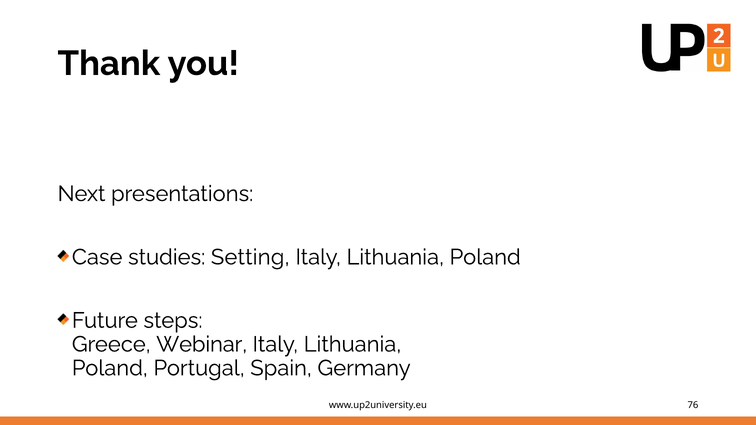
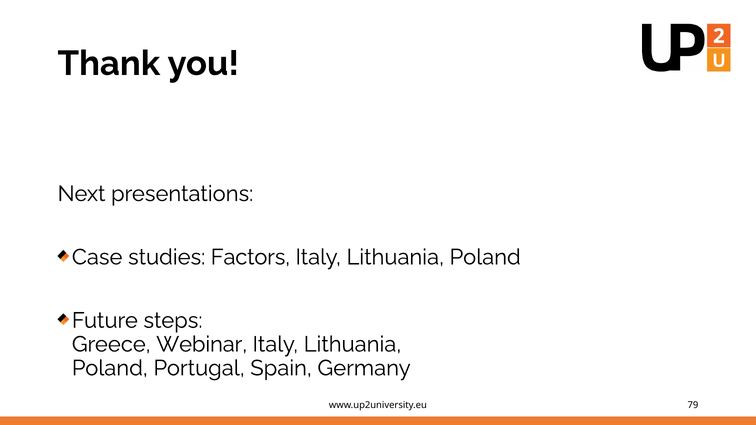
Setting: Setting -> Factors
76: 76 -> 79
